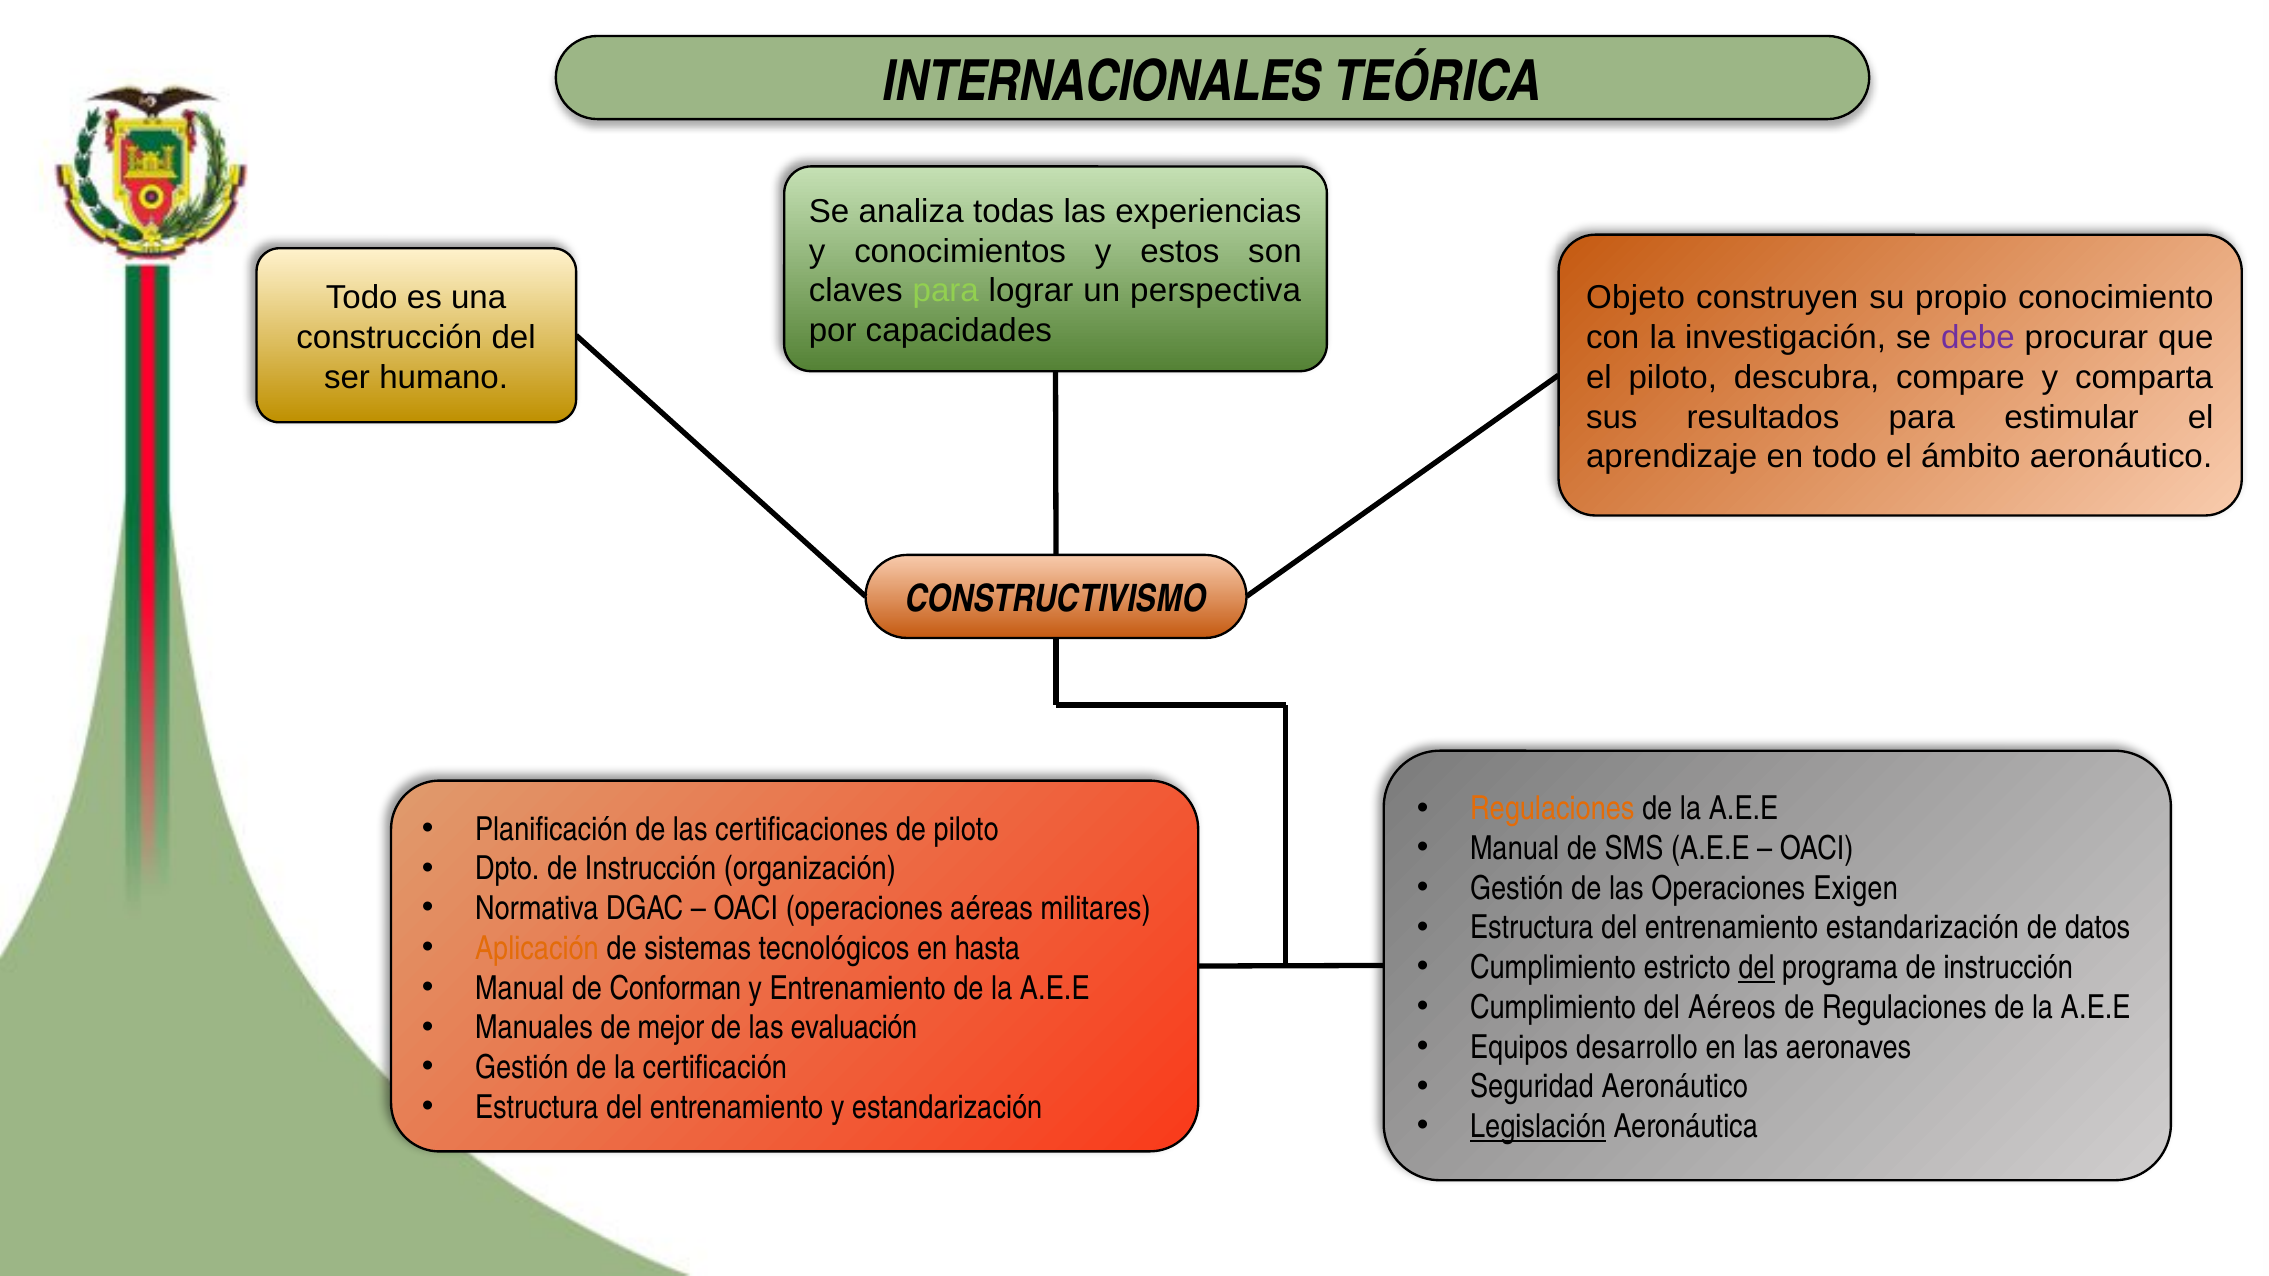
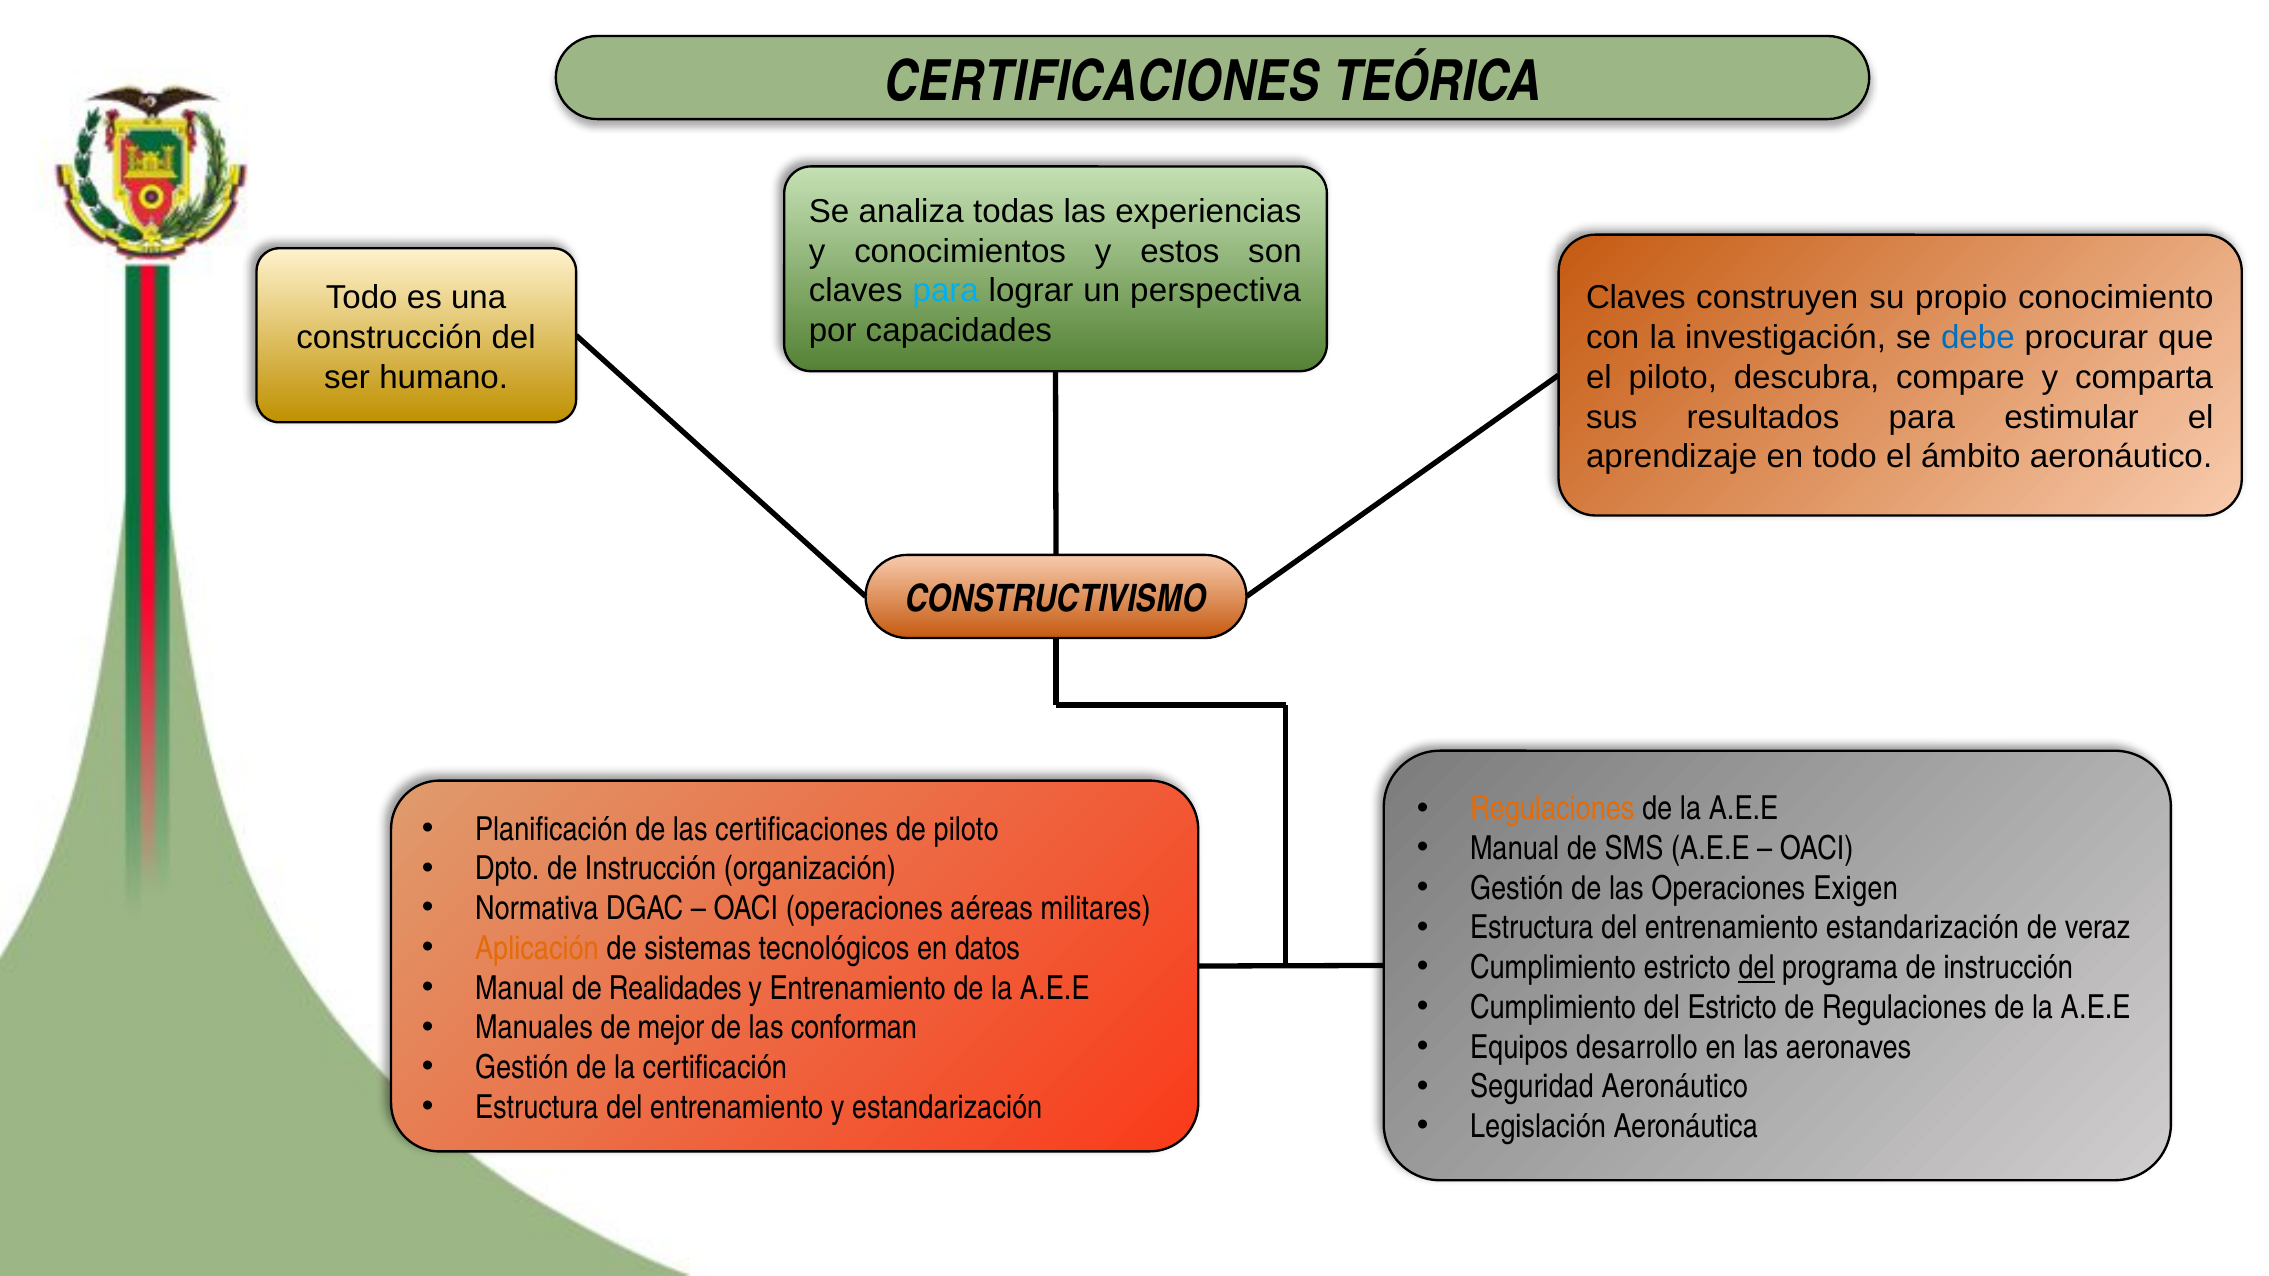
INTERNACIONALES at (1102, 82): INTERNACIONALES -> CERTIFICACIONES
para at (946, 291) colour: light green -> light blue
Objeto at (1636, 298): Objeto -> Claves
debe colour: purple -> blue
datos: datos -> veraz
hasta: hasta -> datos
Conforman: Conforman -> Realidades
del Aéreos: Aéreos -> Estricto
evaluación: evaluación -> conforman
Legislación underline: present -> none
